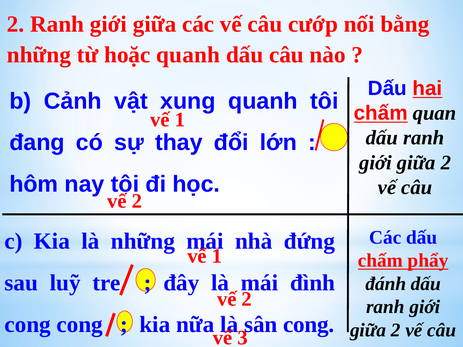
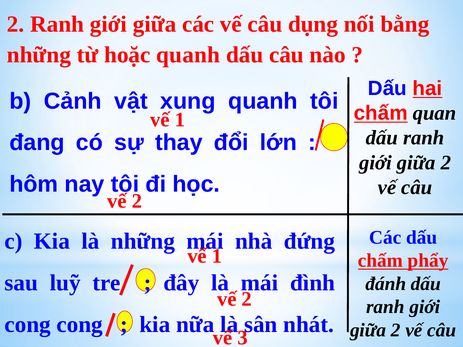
cướp: cướp -> dụng
sân cong: cong -> nhát
